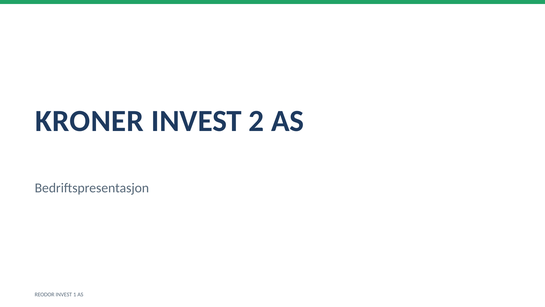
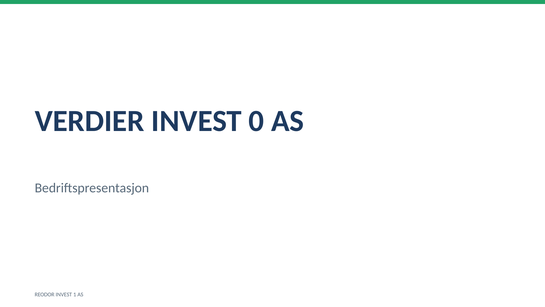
KRONER: KRONER -> VERDIER
2: 2 -> 0
